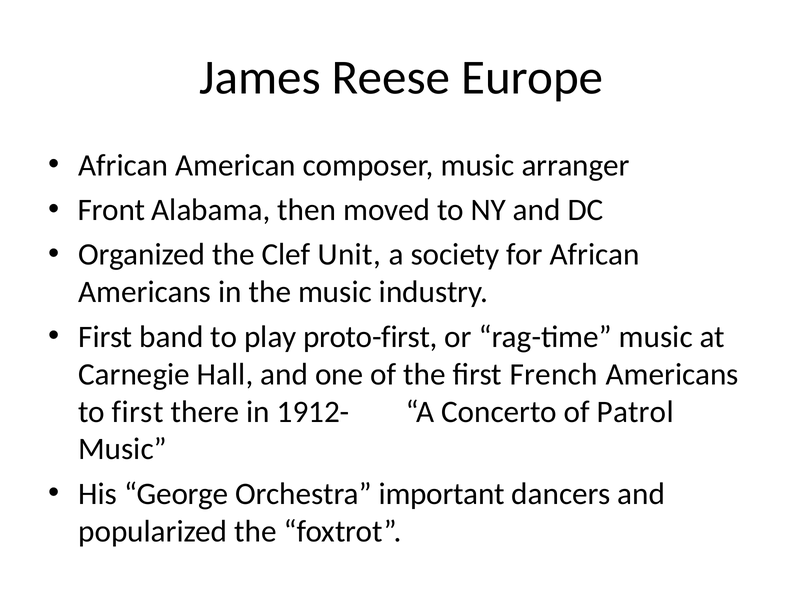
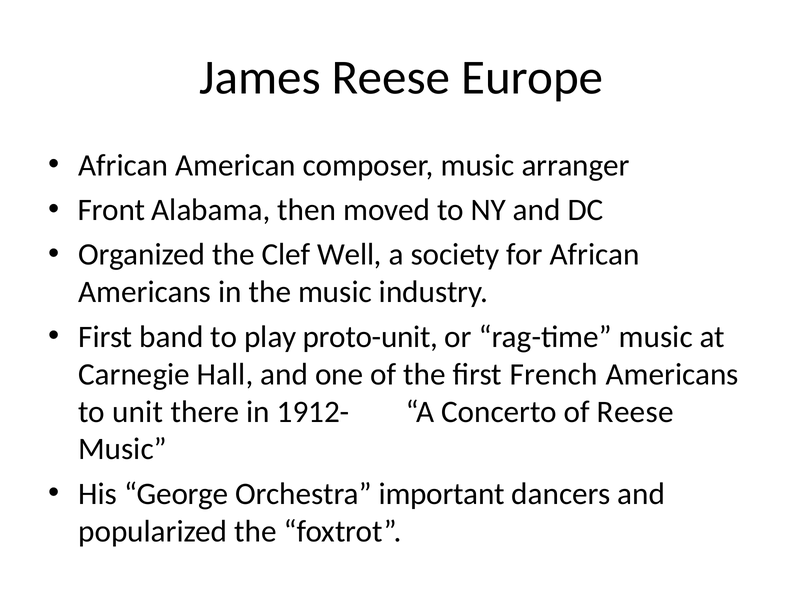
Unit: Unit -> Well
proto-first: proto-first -> proto-unit
to first: first -> unit
of Patrol: Patrol -> Reese
